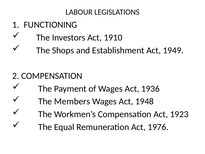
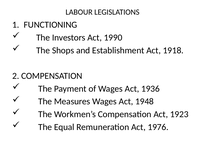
1910: 1910 -> 1990
1949: 1949 -> 1918
Members: Members -> Measures
